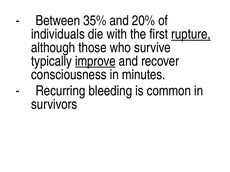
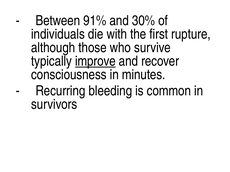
35%: 35% -> 91%
20%: 20% -> 30%
rupture underline: present -> none
